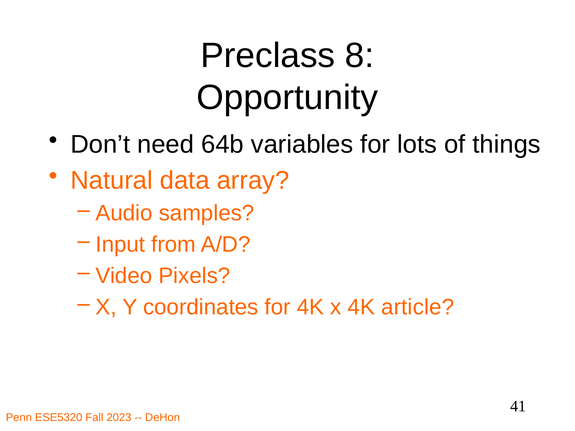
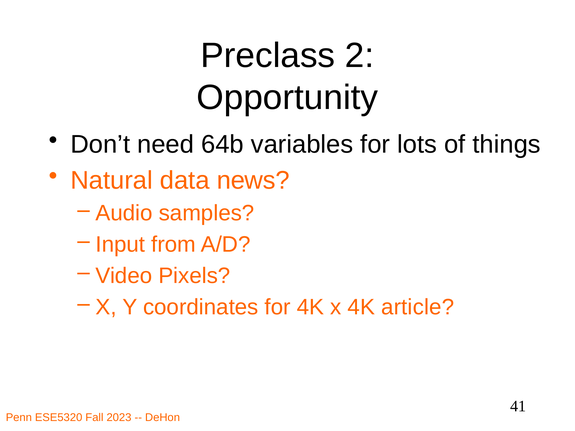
8: 8 -> 2
array: array -> news
